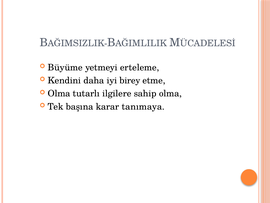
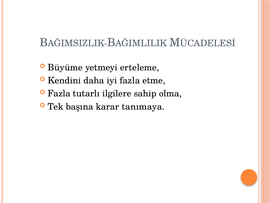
iyi birey: birey -> fazla
Olma at (59, 93): Olma -> Fazla
